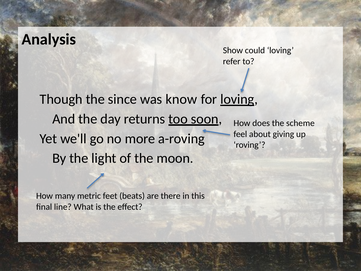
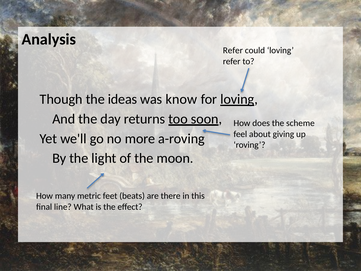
Show at (233, 50): Show -> Refer
since: since -> ideas
